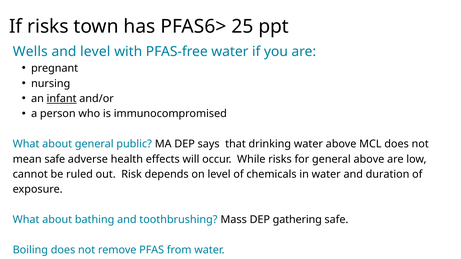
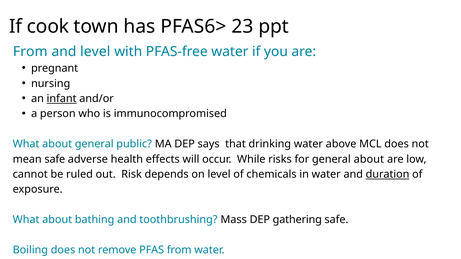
If risks: risks -> cook
25: 25 -> 23
Wells at (30, 52): Wells -> From
general above: above -> about
duration underline: none -> present
